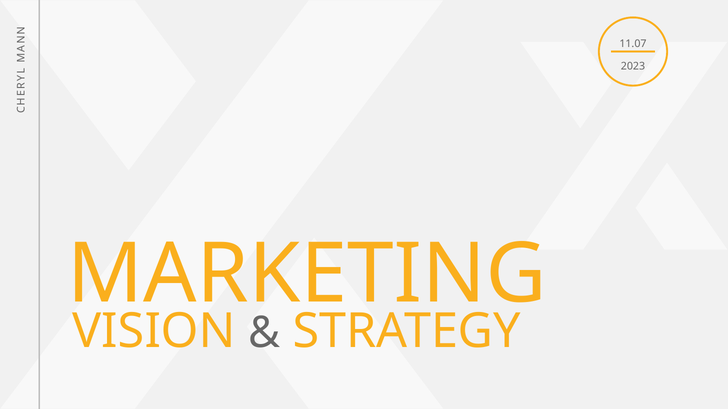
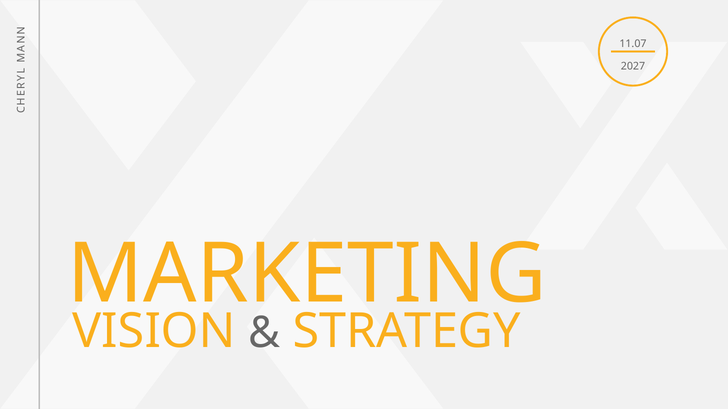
2023: 2023 -> 2027
